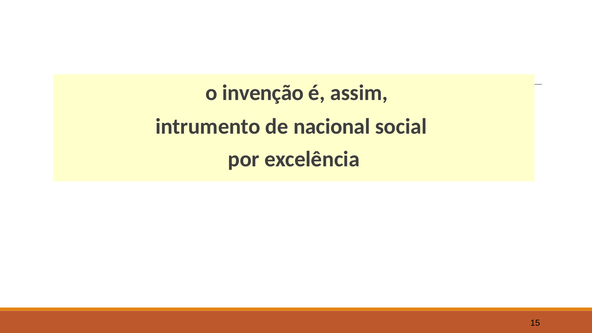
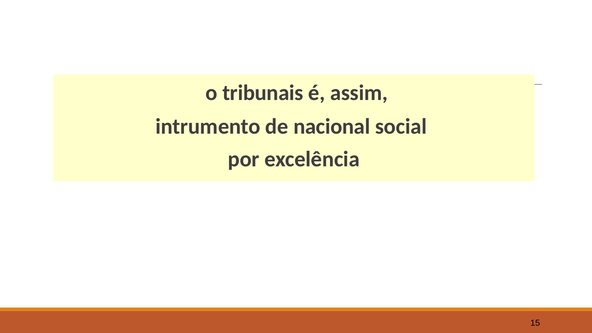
invenção: invenção -> tribunais
